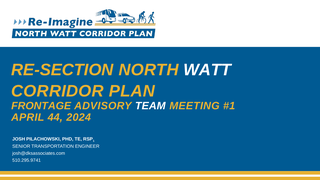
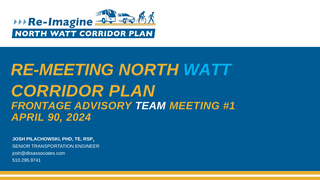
RE-SECTION: RE-SECTION -> RE-MEETING
WATT colour: white -> light blue
44: 44 -> 90
